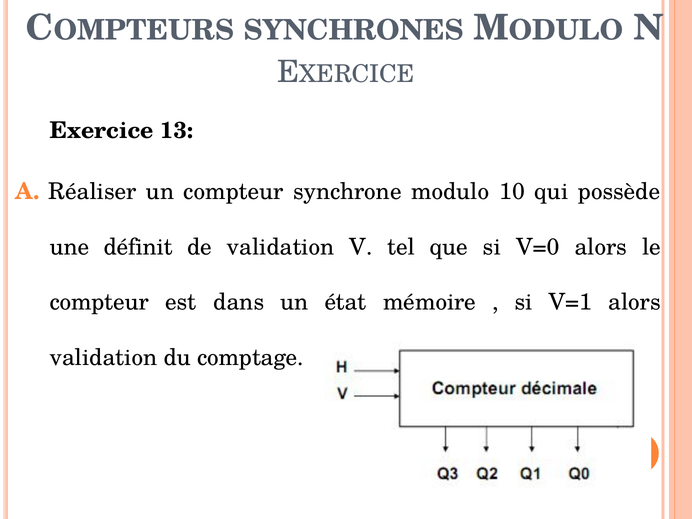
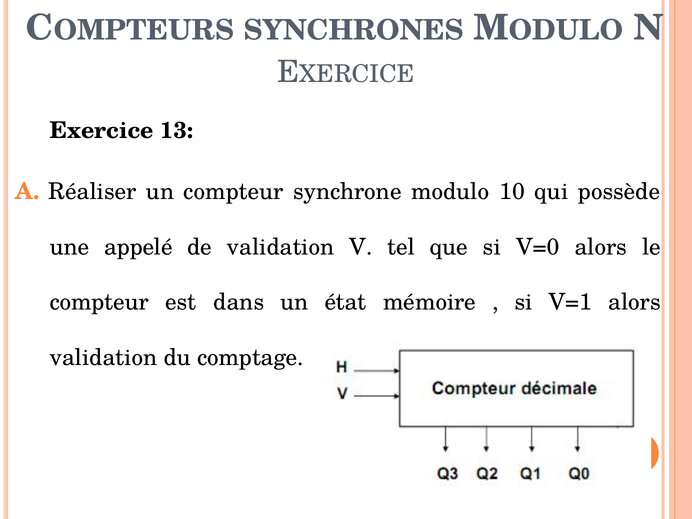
définit: définit -> appelé
